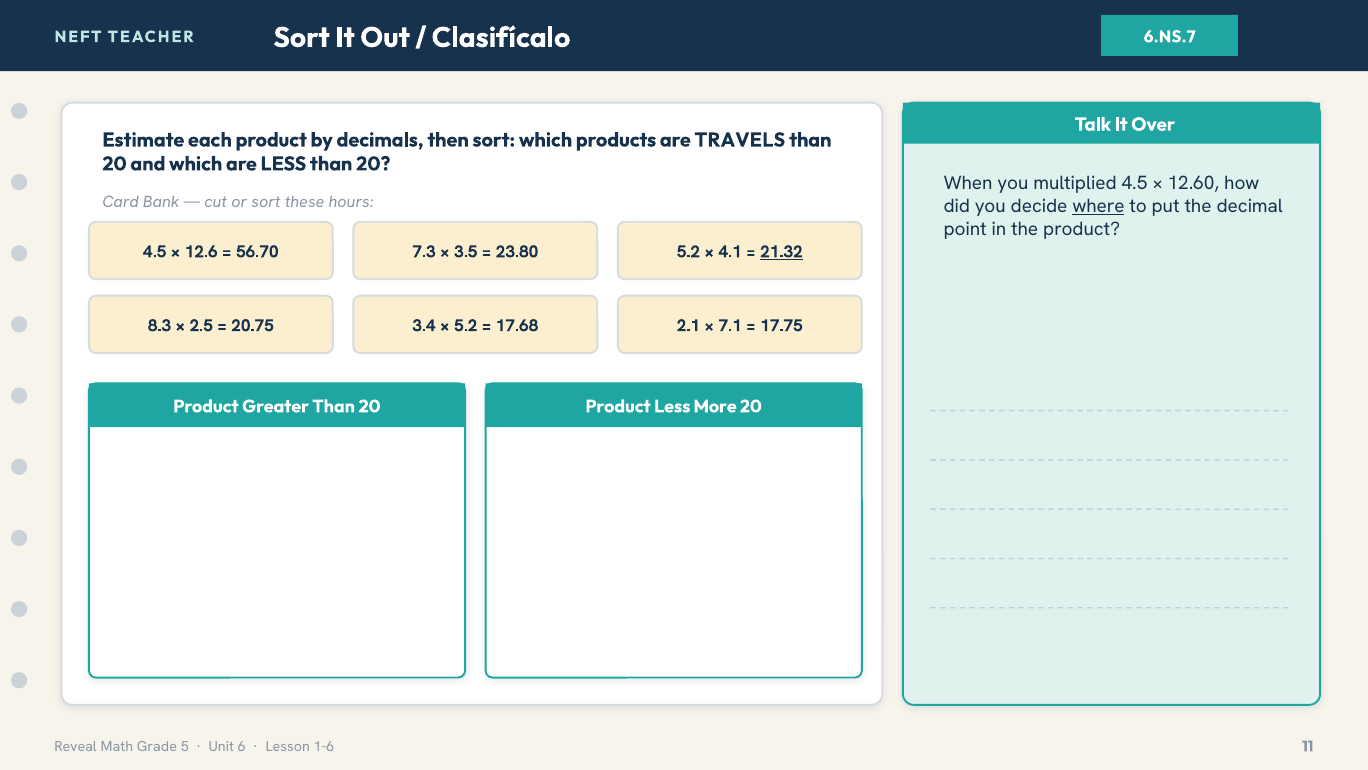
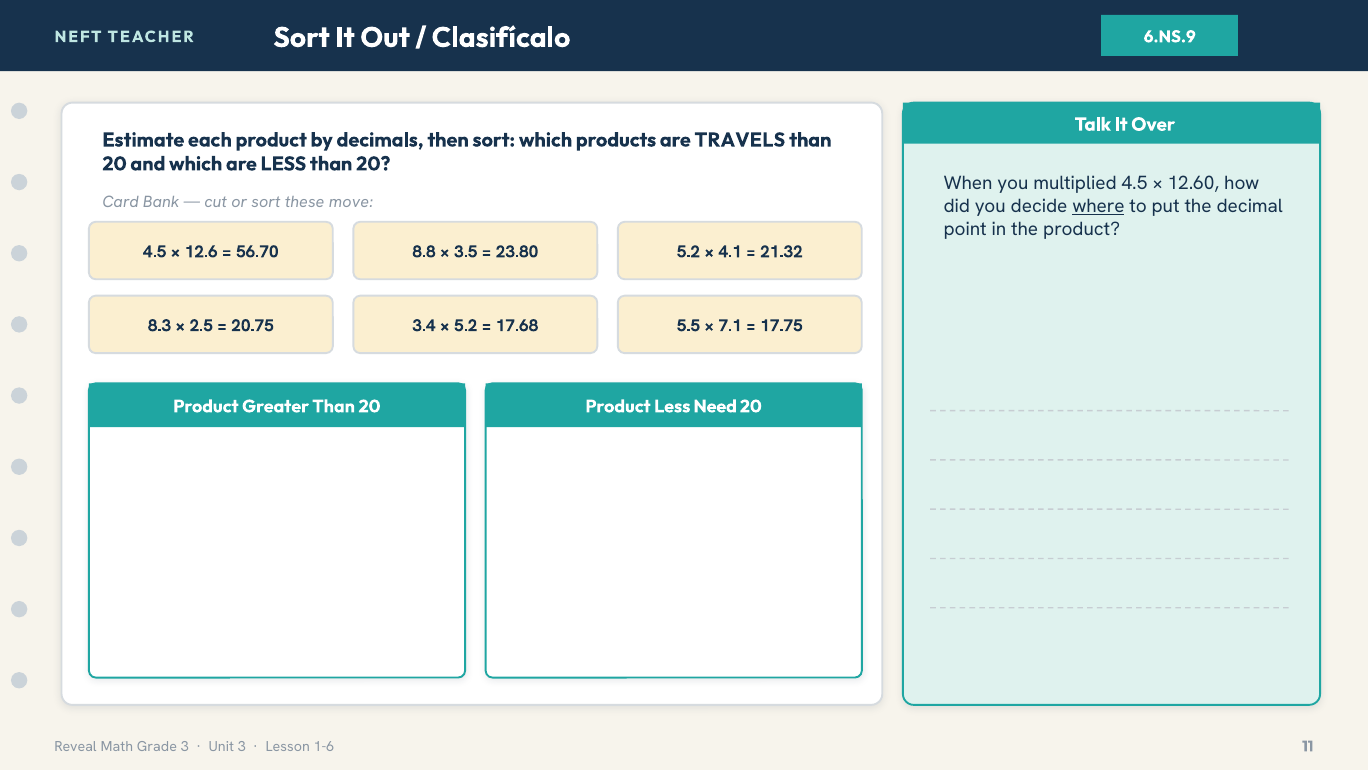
6.NS.7: 6.NS.7 -> 6.NS.9
hours: hours -> move
7.3: 7.3 -> 8.8
21.32 underline: present -> none
2.1: 2.1 -> 5.5
More: More -> Need
Grade 5: 5 -> 3
Unit 6: 6 -> 3
